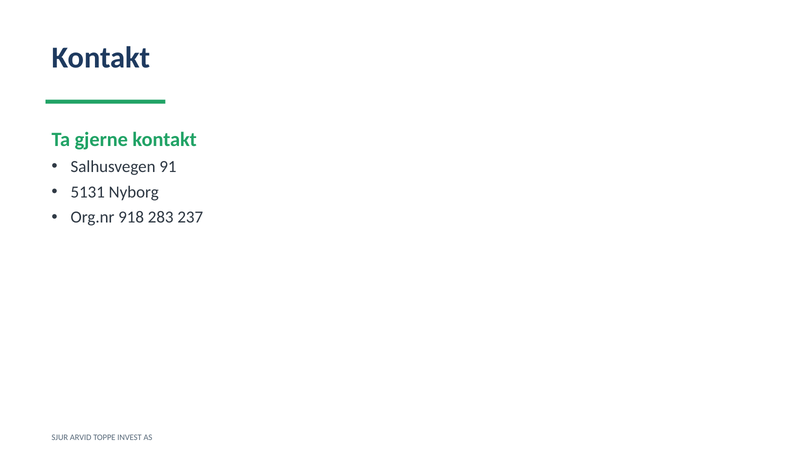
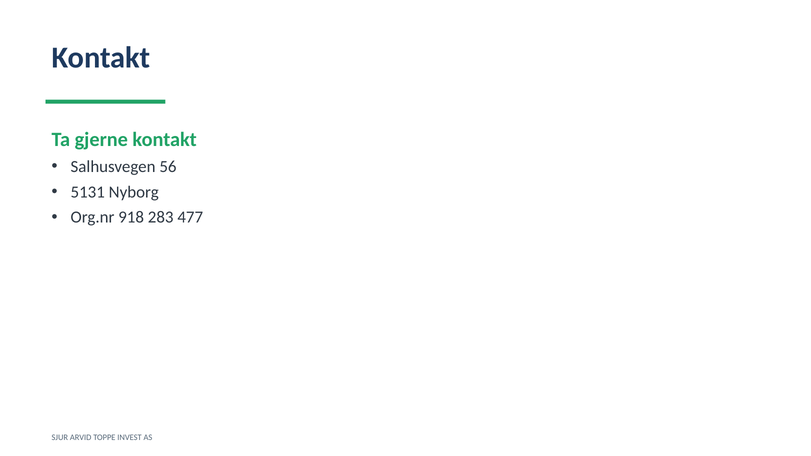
91: 91 -> 56
237: 237 -> 477
